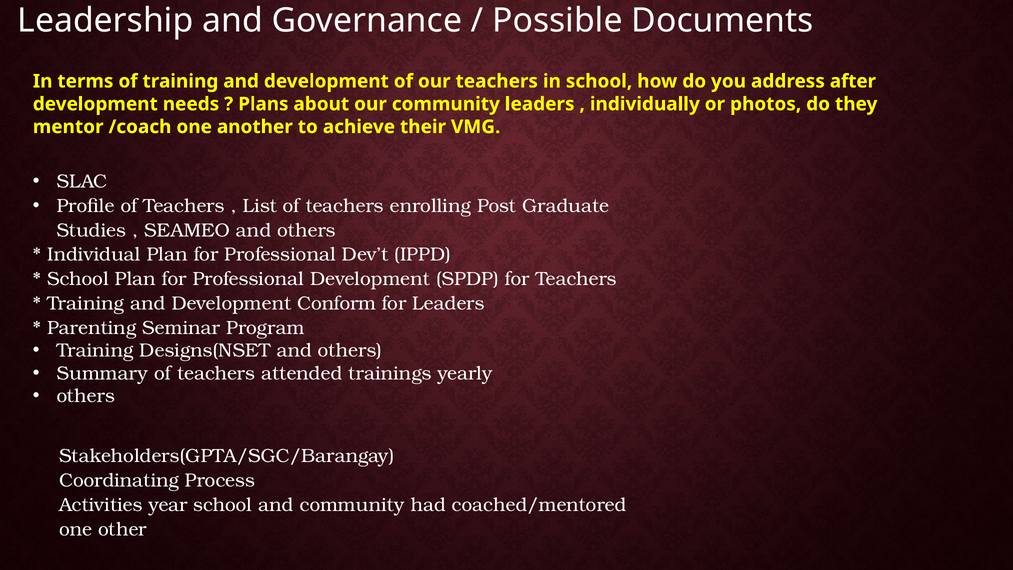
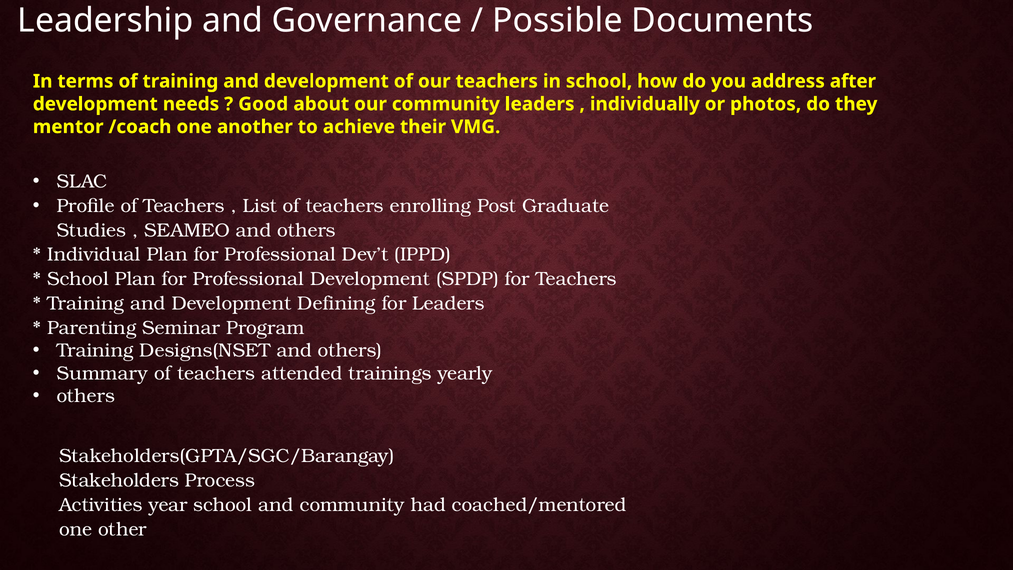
Plans: Plans -> Good
Conform: Conform -> Defining
Coordinating: Coordinating -> Stakeholders
